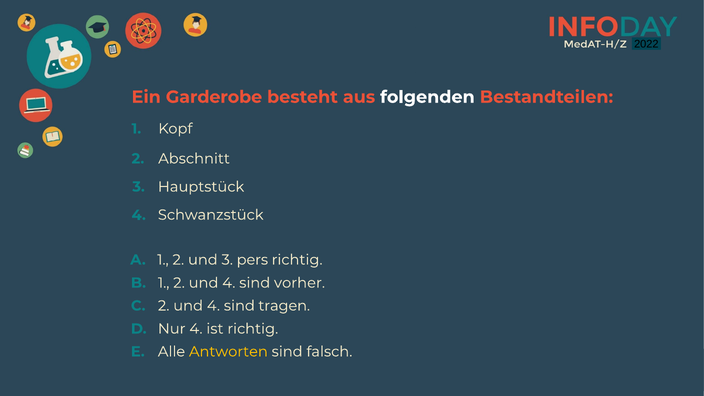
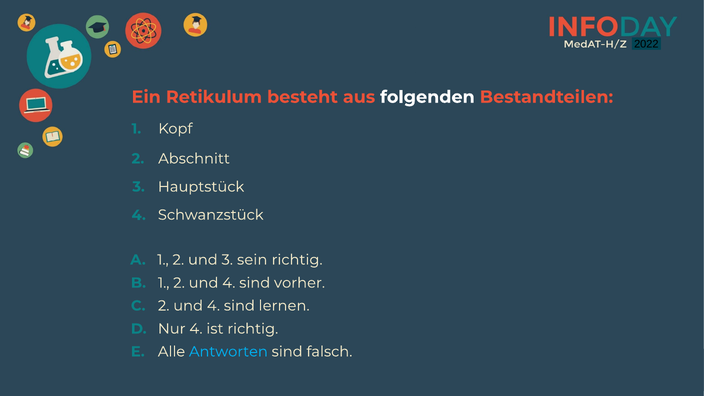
Garderobe: Garderobe -> Retikulum
pers: pers -> sein
tragen: tragen -> lernen
Antworten colour: yellow -> light blue
